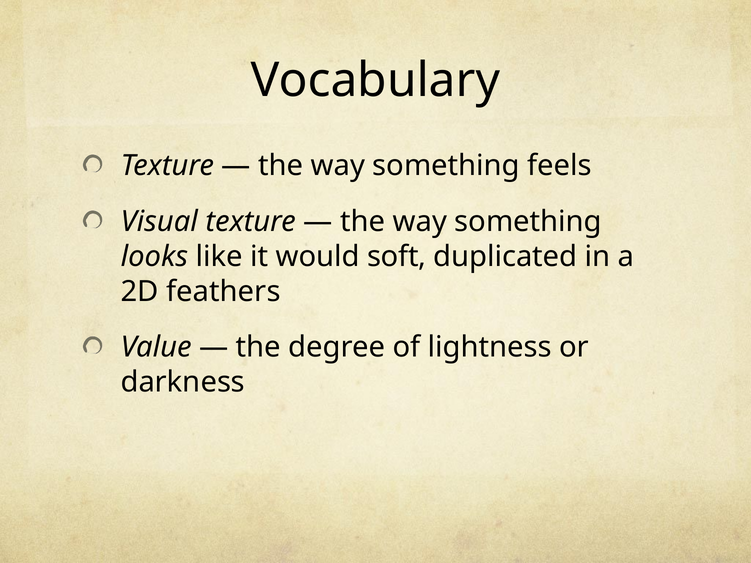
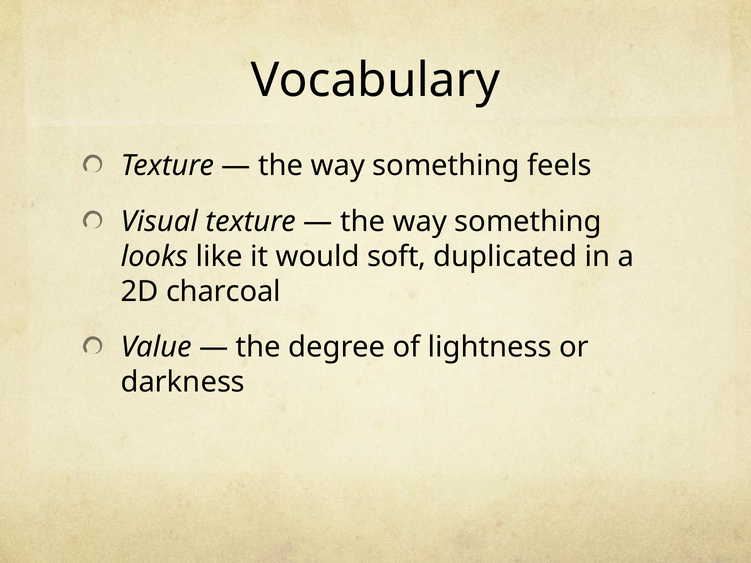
feathers: feathers -> charcoal
